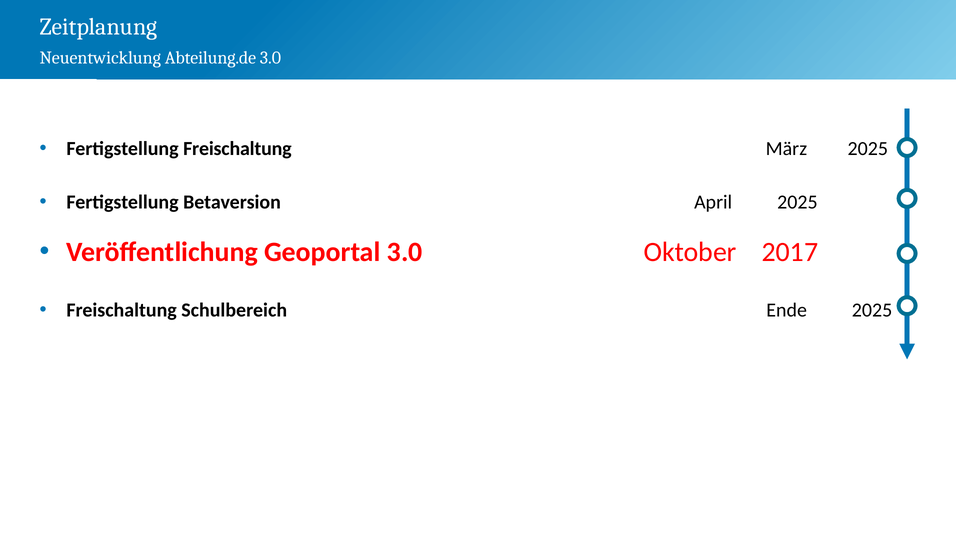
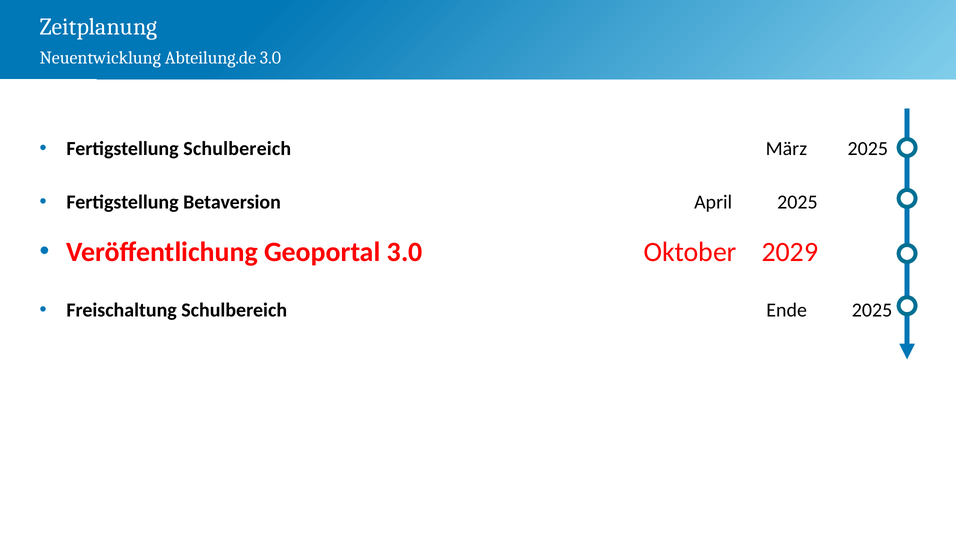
Fertigstellung Freischaltung: Freischaltung -> Schulbereich
2017: 2017 -> 2029
